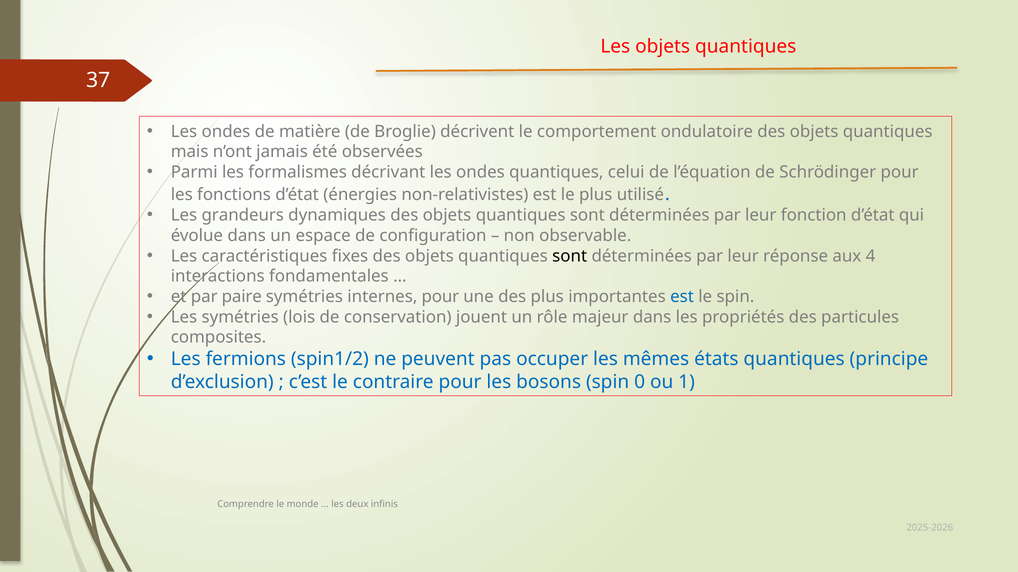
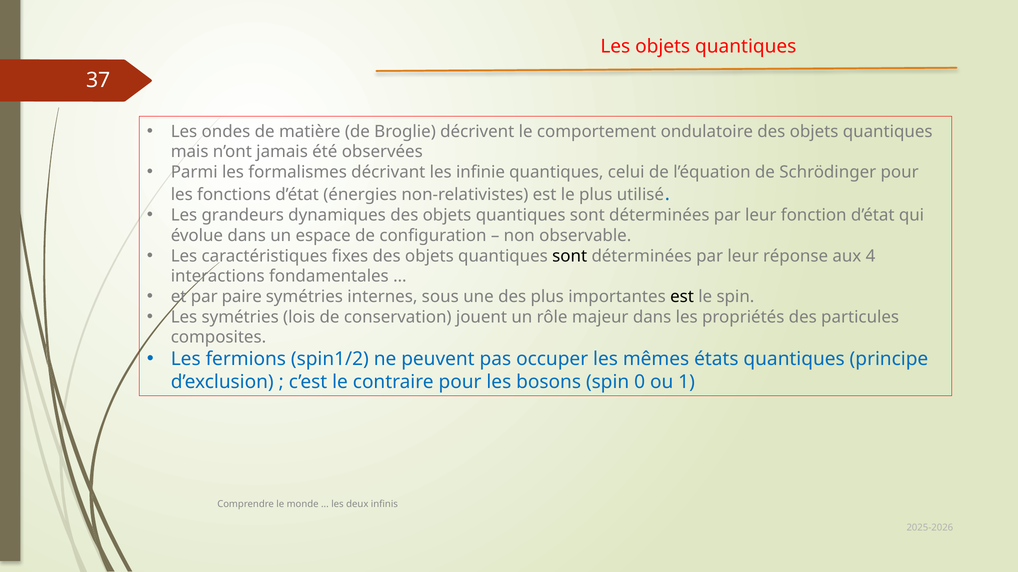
décrivant les ondes: ondes -> infinie
internes pour: pour -> sous
est at (682, 297) colour: blue -> black
